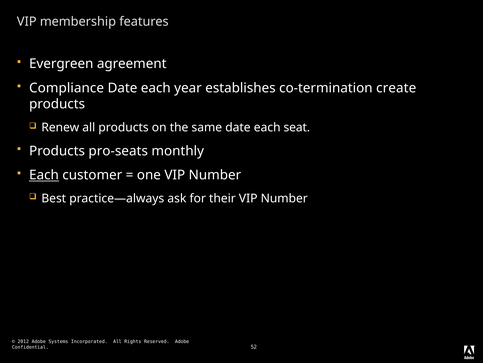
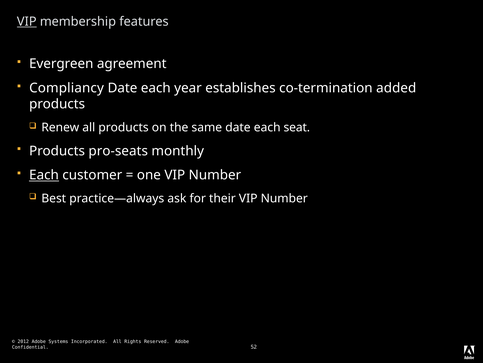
VIP at (27, 22) underline: none -> present
Compliance: Compliance -> Compliancy
create: create -> added
